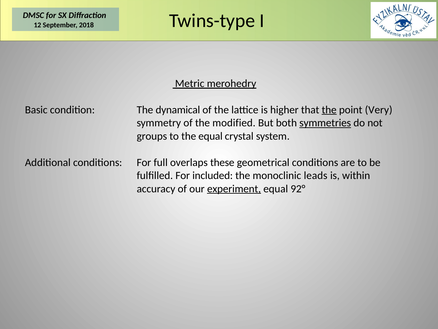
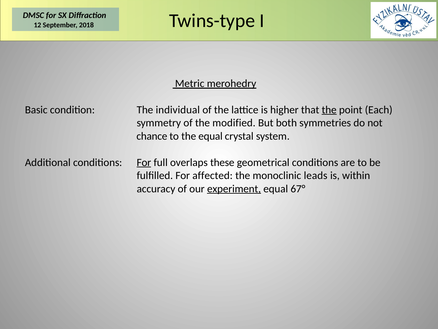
dynamical: dynamical -> individual
Very: Very -> Each
symmetries underline: present -> none
groups: groups -> chance
For at (144, 162) underline: none -> present
included: included -> affected
92°: 92° -> 67°
